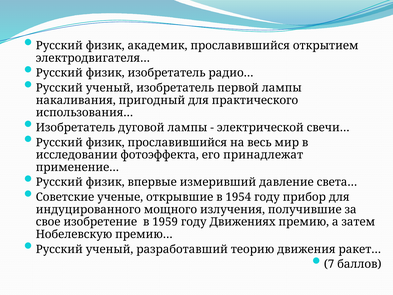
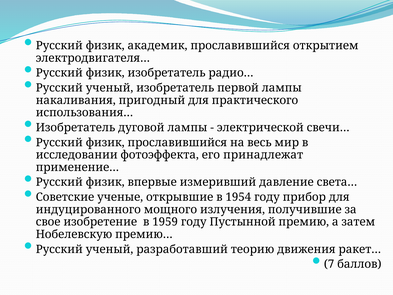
Движениях: Движениях -> Пустынной
